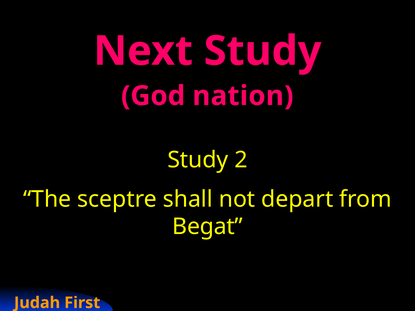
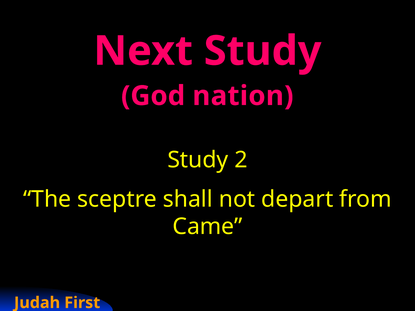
Begat: Begat -> Came
